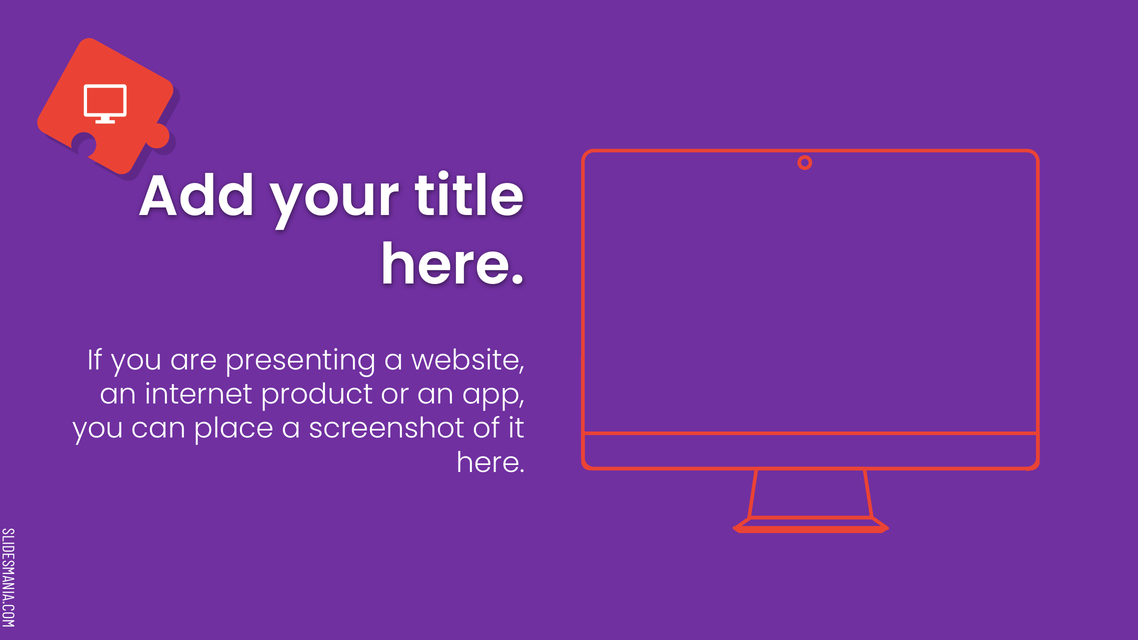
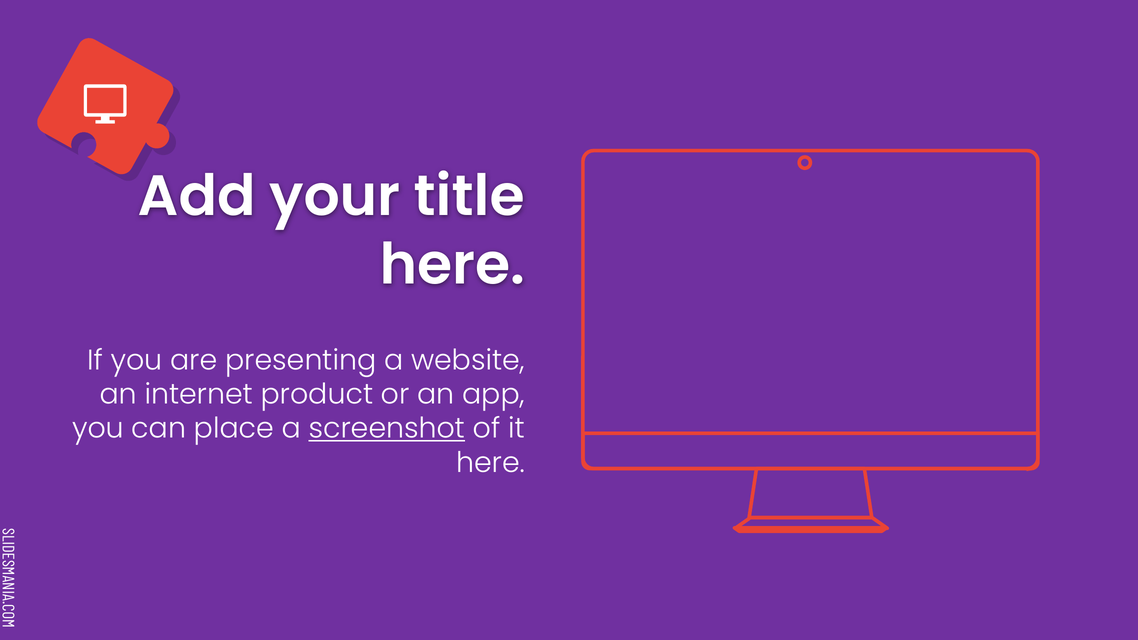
screenshot underline: none -> present
